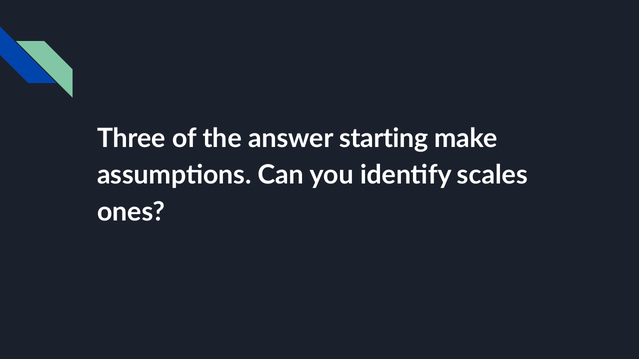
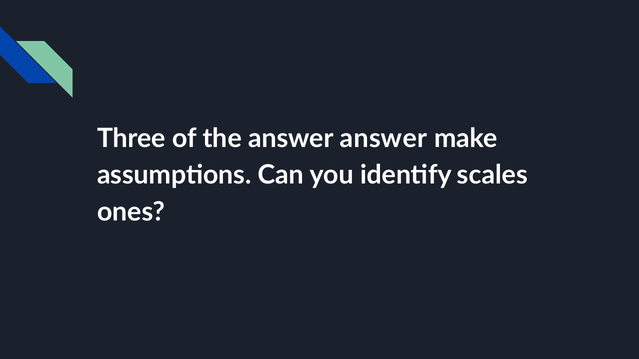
answer starting: starting -> answer
